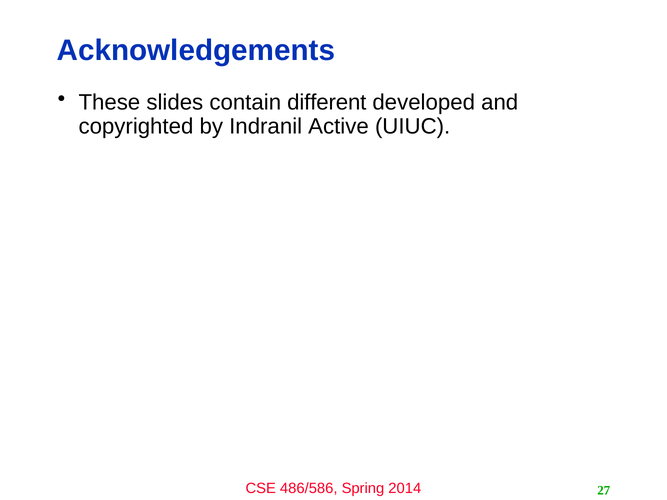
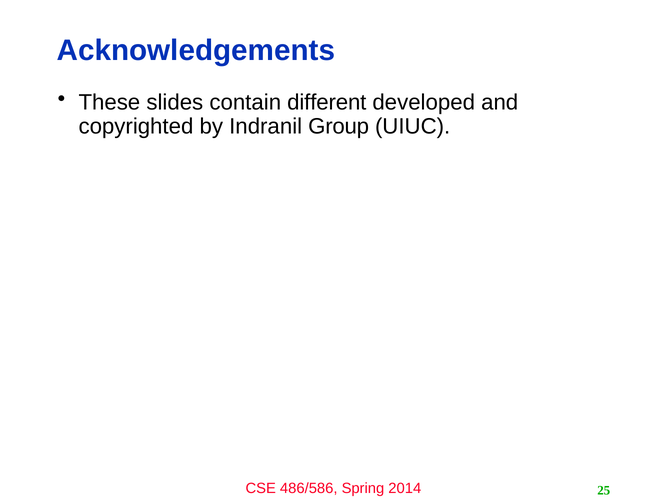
Active: Active -> Group
27: 27 -> 25
